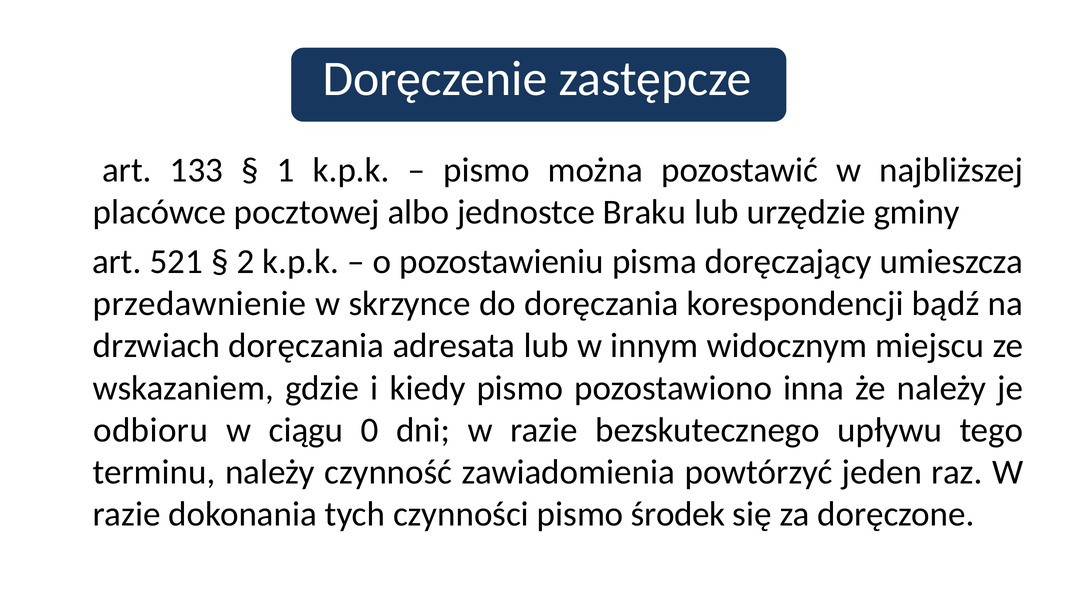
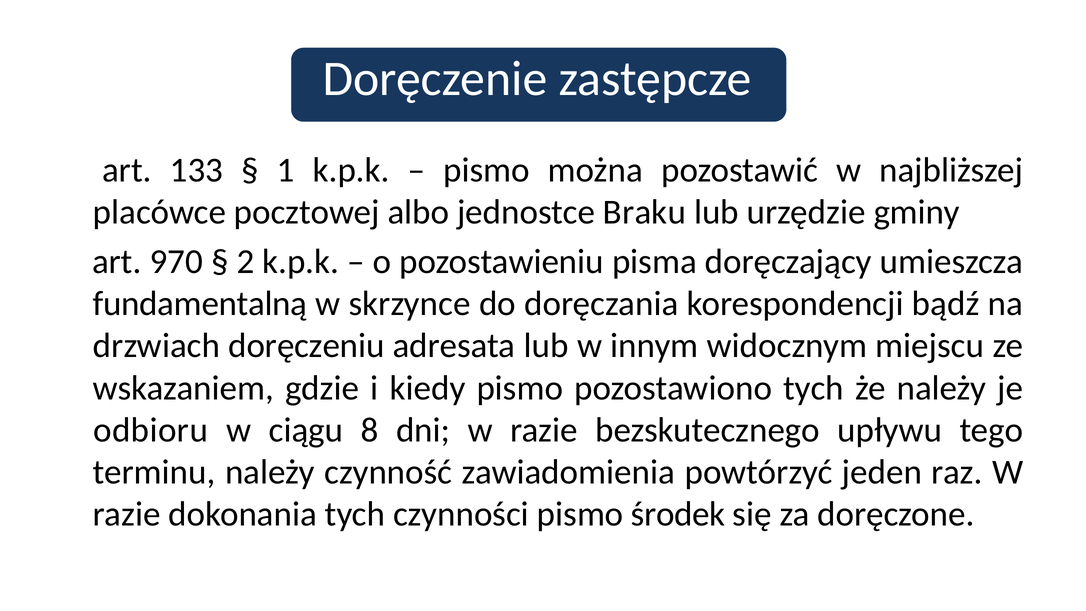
521: 521 -> 970
przedawnienie: przedawnienie -> fundamentalną
drzwiach doręczania: doręczania -> doręczeniu
pozostawiono inna: inna -> tych
0: 0 -> 8
